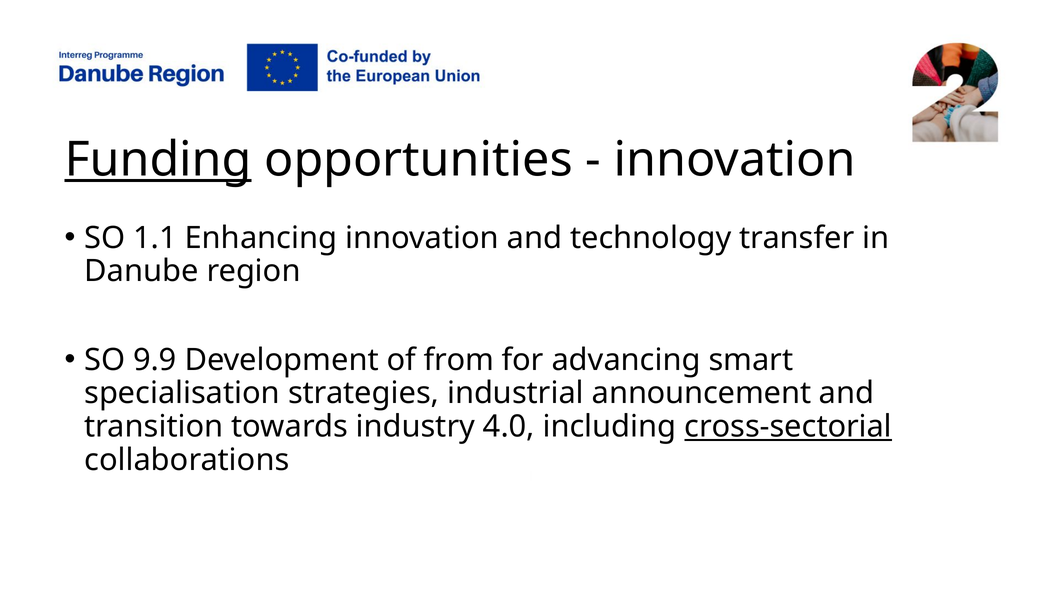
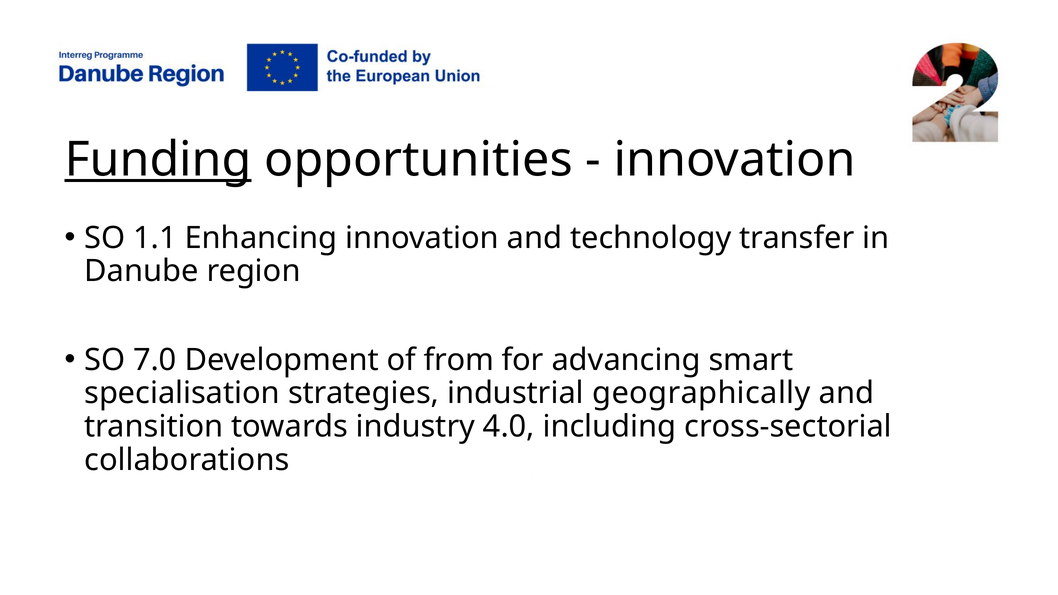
9.9: 9.9 -> 7.0
announcement: announcement -> geographically
cross-sectorial underline: present -> none
